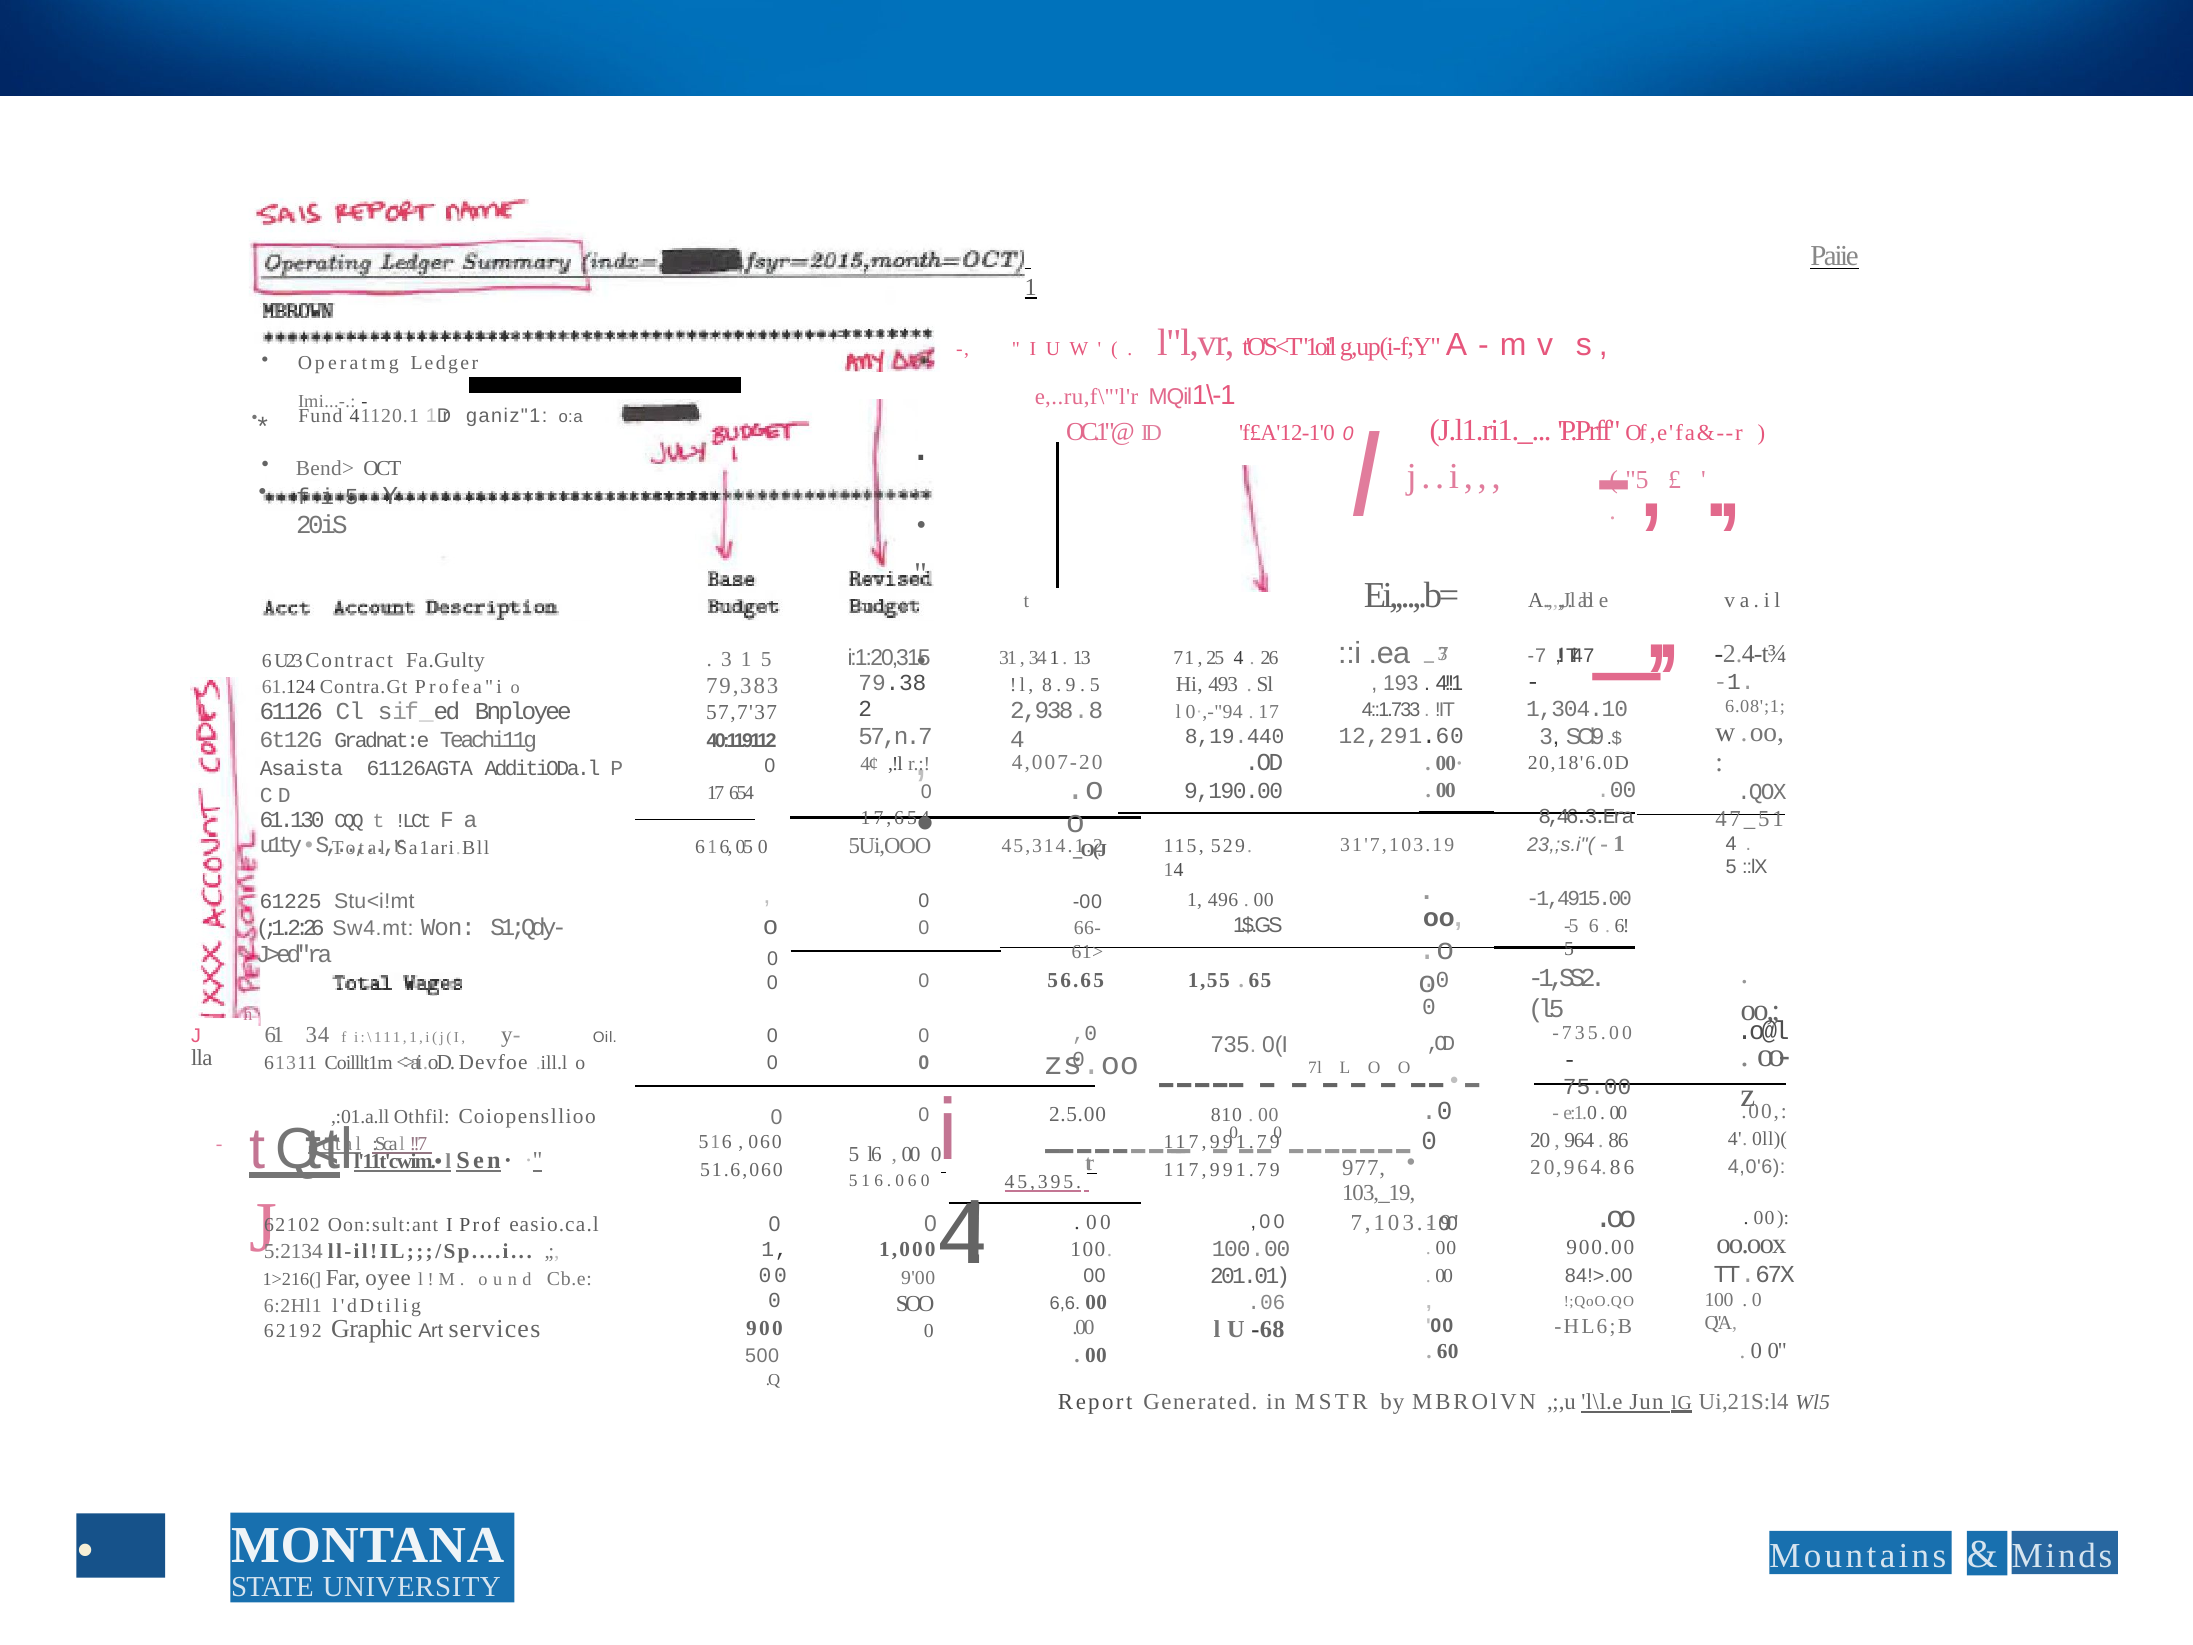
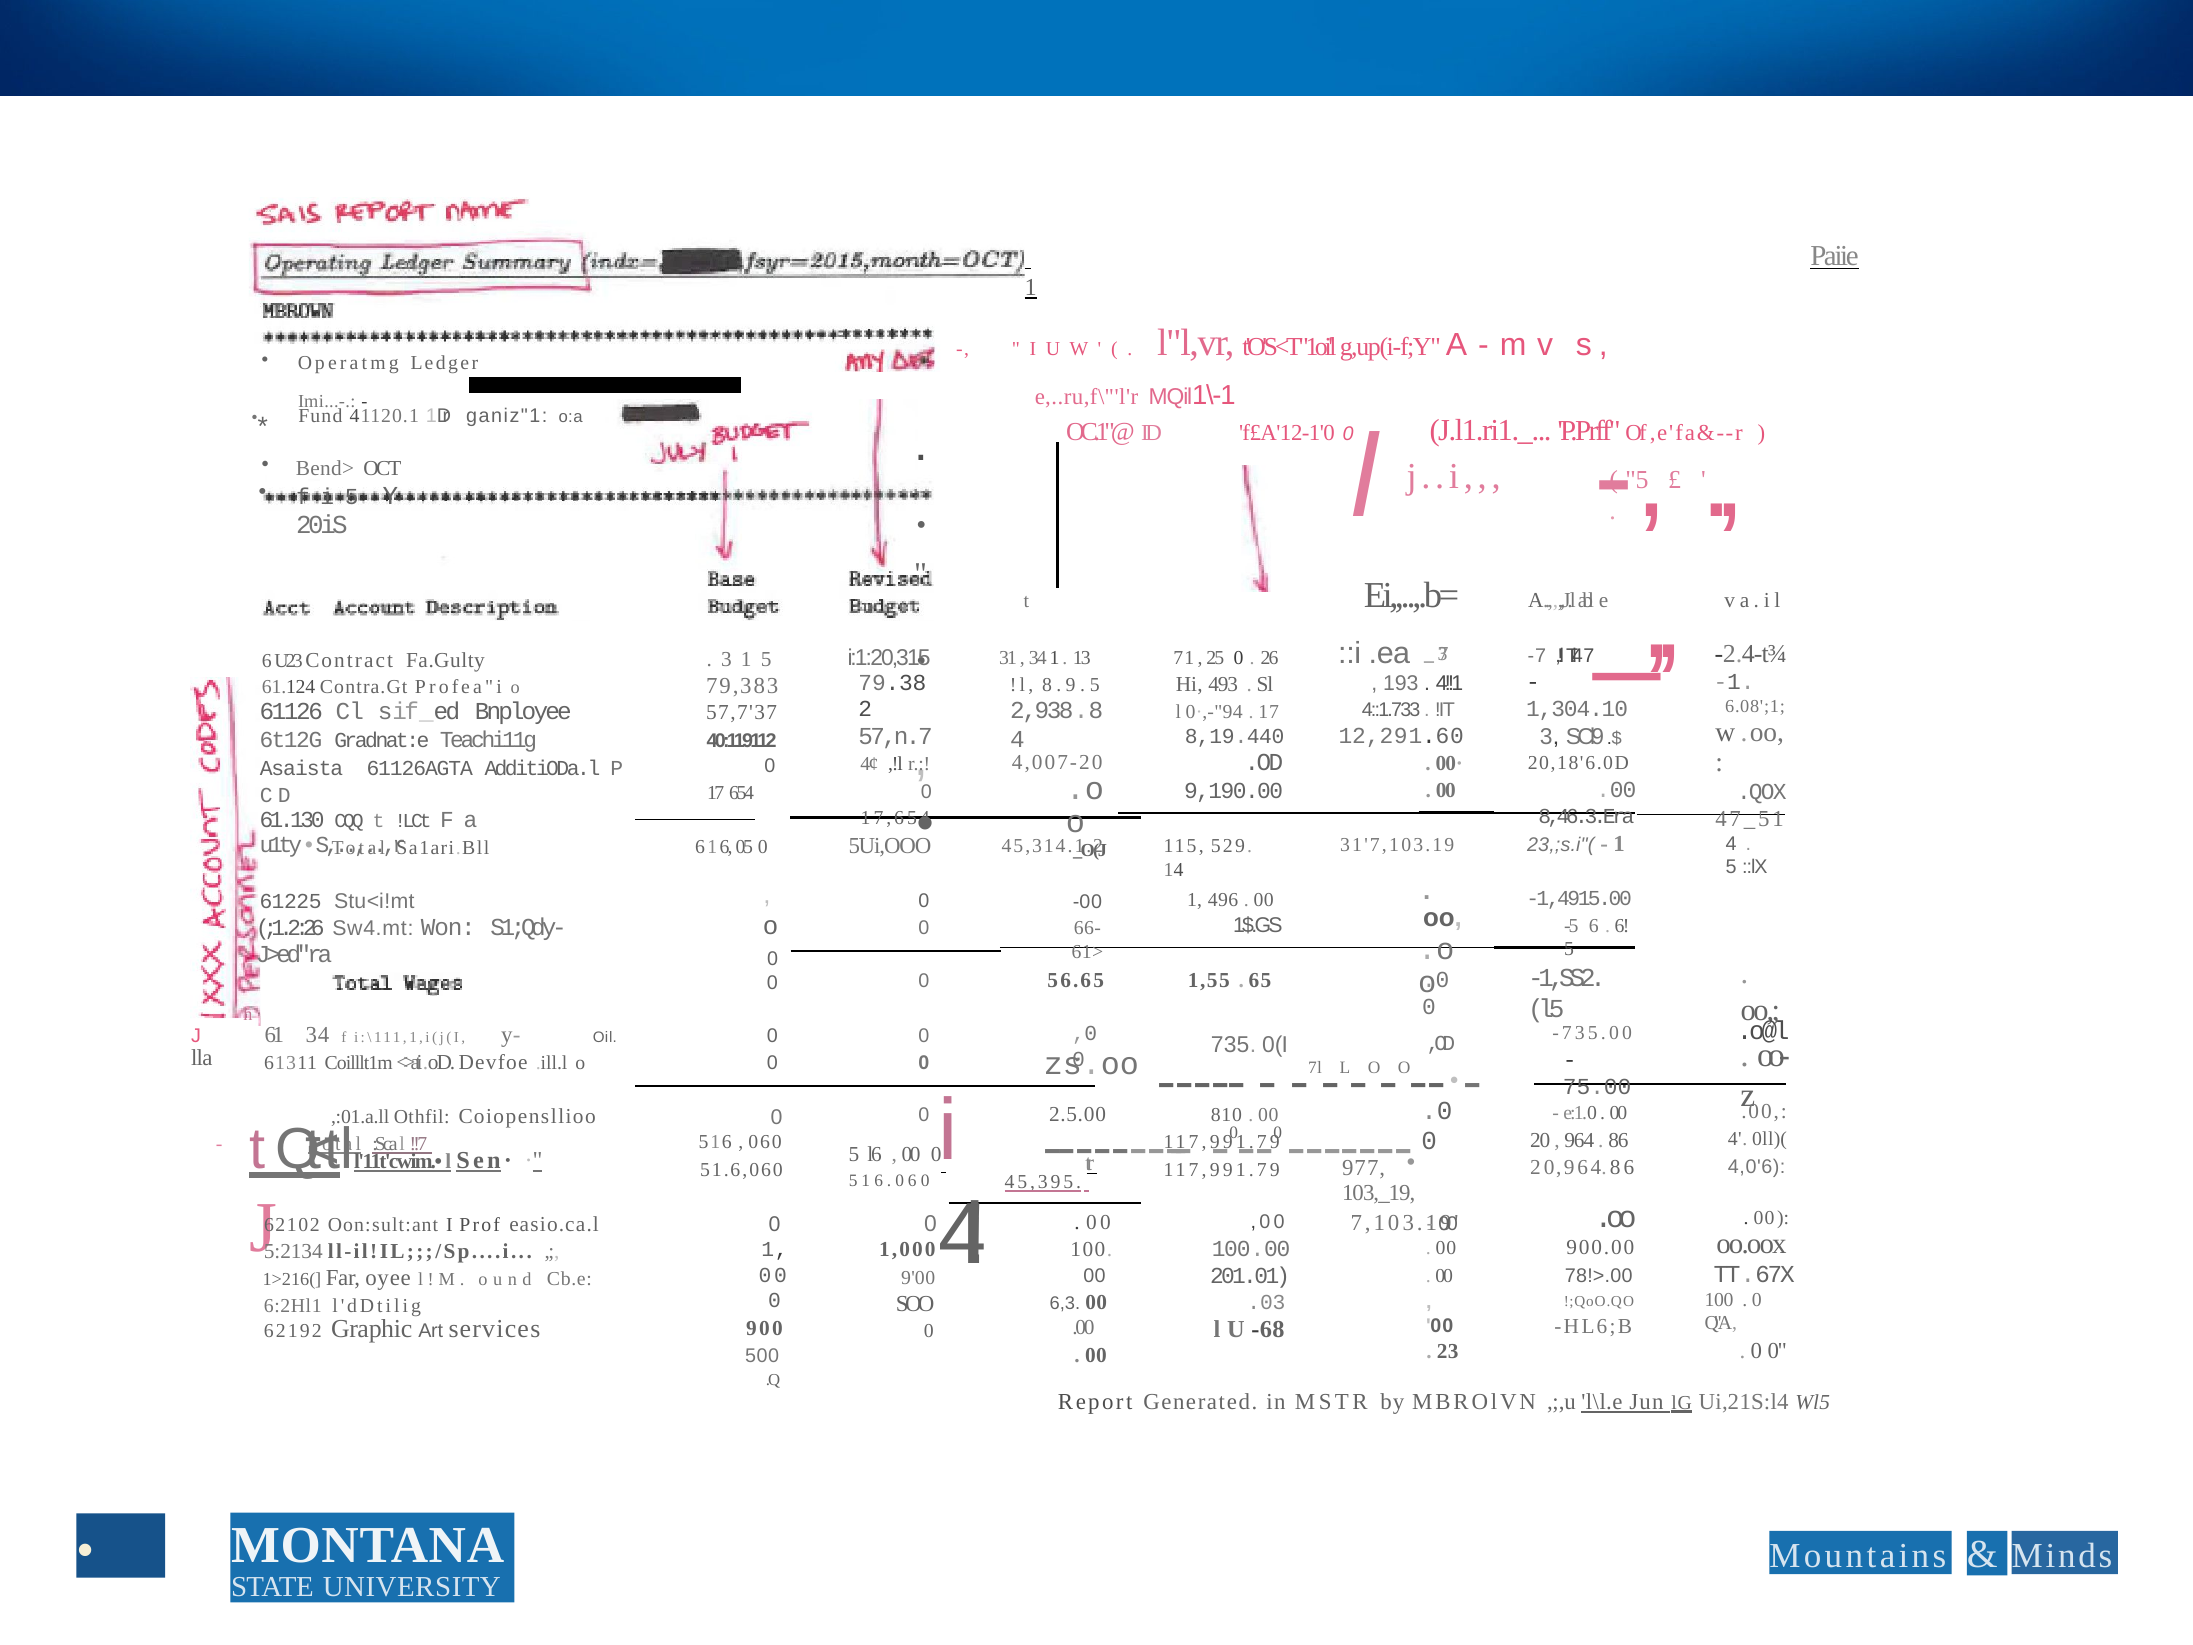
25 4: 4 -> 0
84!>.00: 84!>.00 -> 78!>.00
.06: .06 -> .03
6,6: 6,6 -> 6,3
60: 60 -> 23
